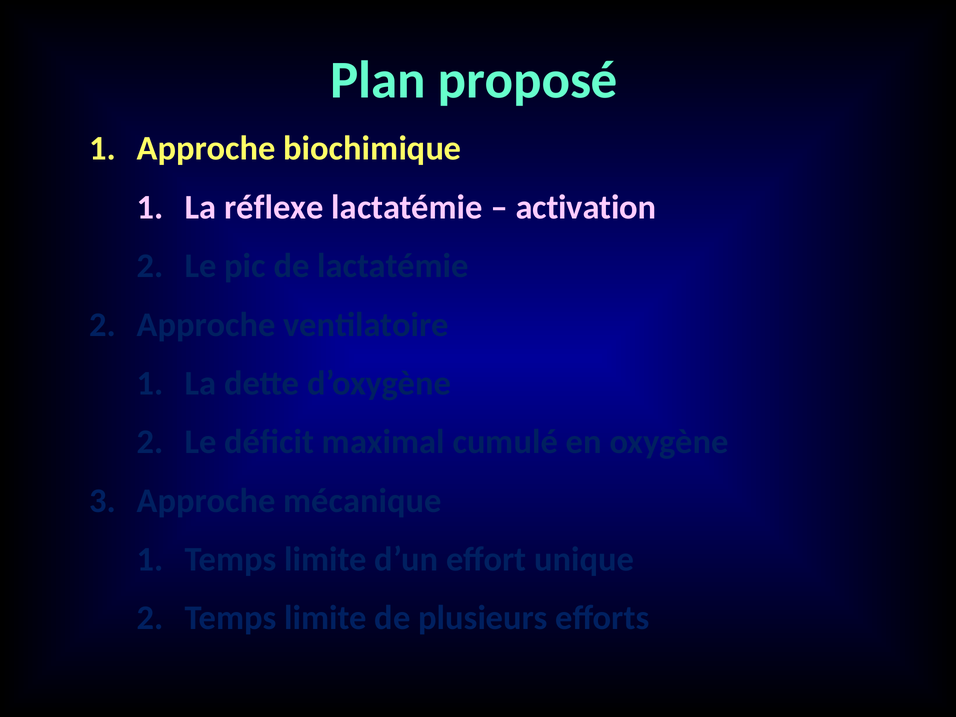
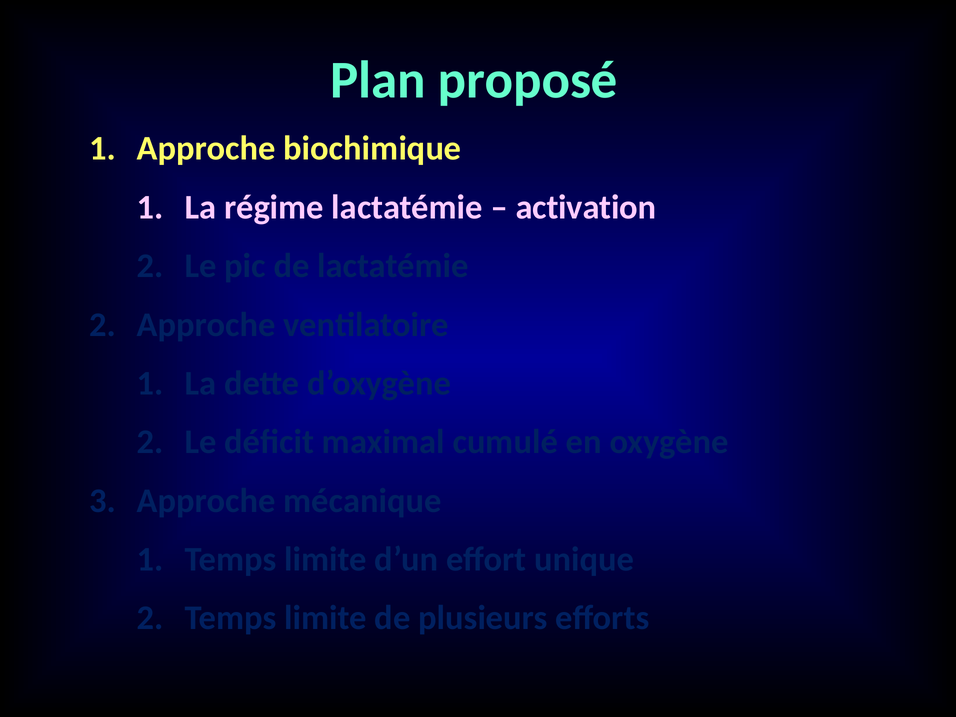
réflexe: réflexe -> régime
